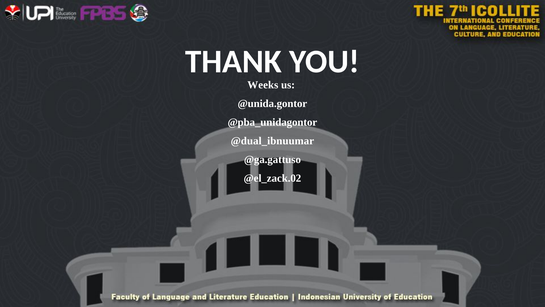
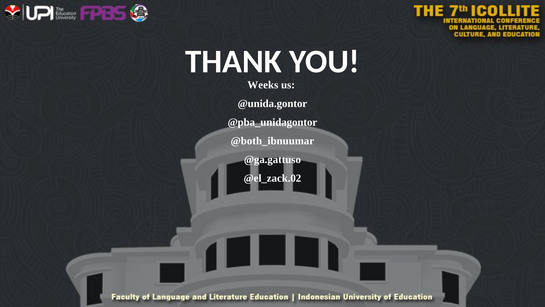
@dual_ibnuumar: @dual_ibnuumar -> @both_ibnuumar
